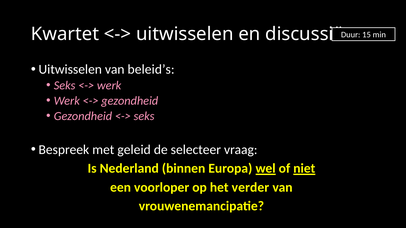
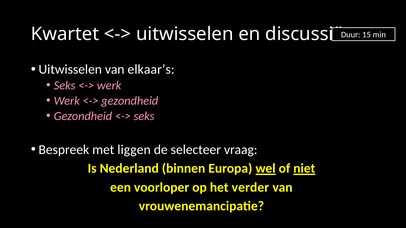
beleid’s: beleid’s -> elkaar’s
geleid: geleid -> liggen
